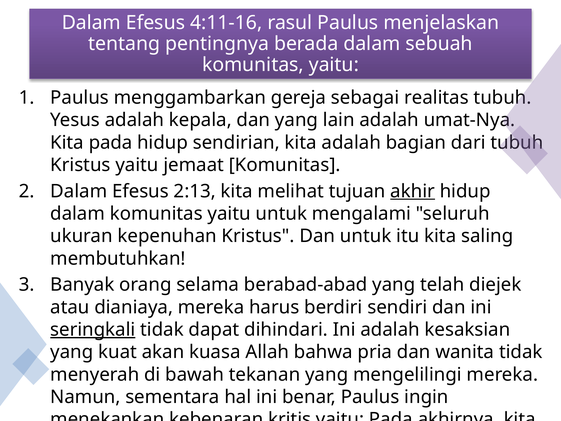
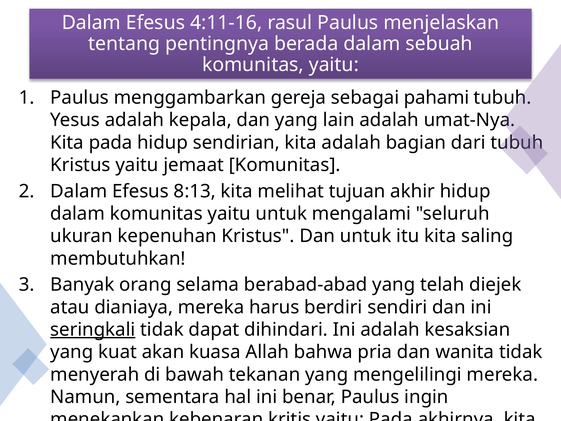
realitas: realitas -> pahami
2:13: 2:13 -> 8:13
akhir underline: present -> none
